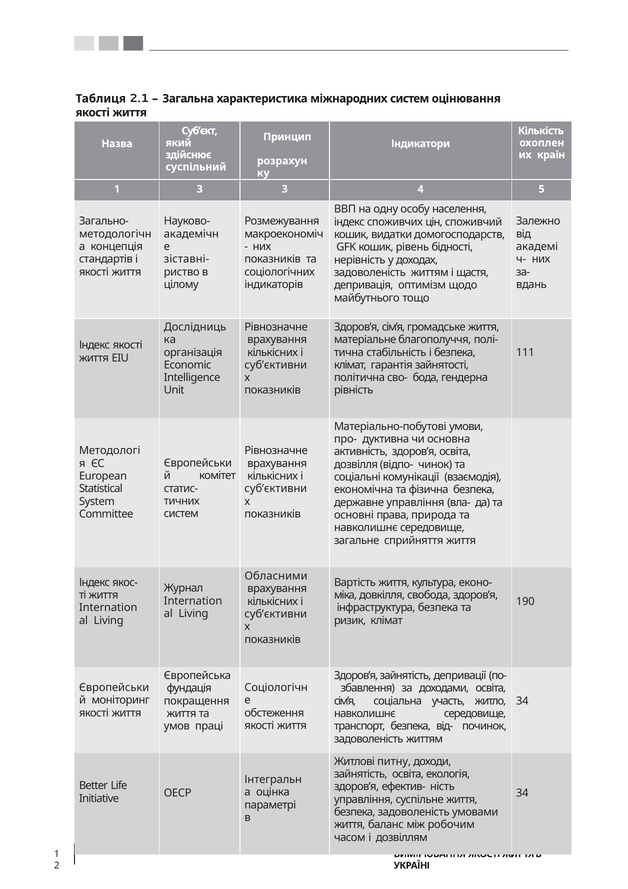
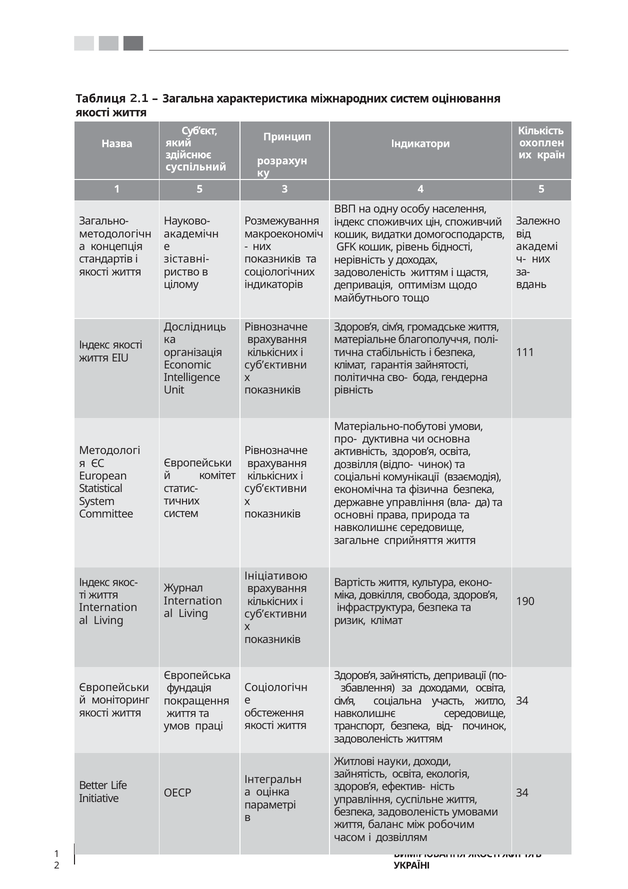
1 3: 3 -> 5
Обласними: Обласними -> Ініціативою
питну: питну -> науки
